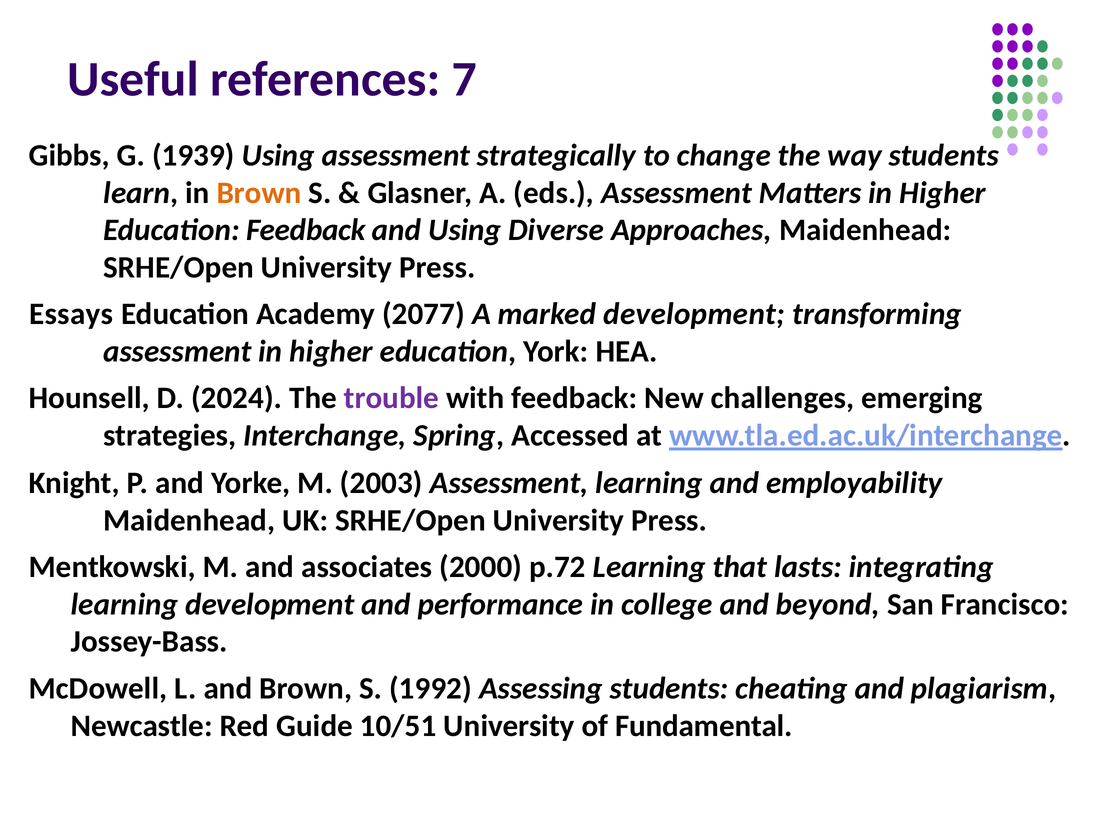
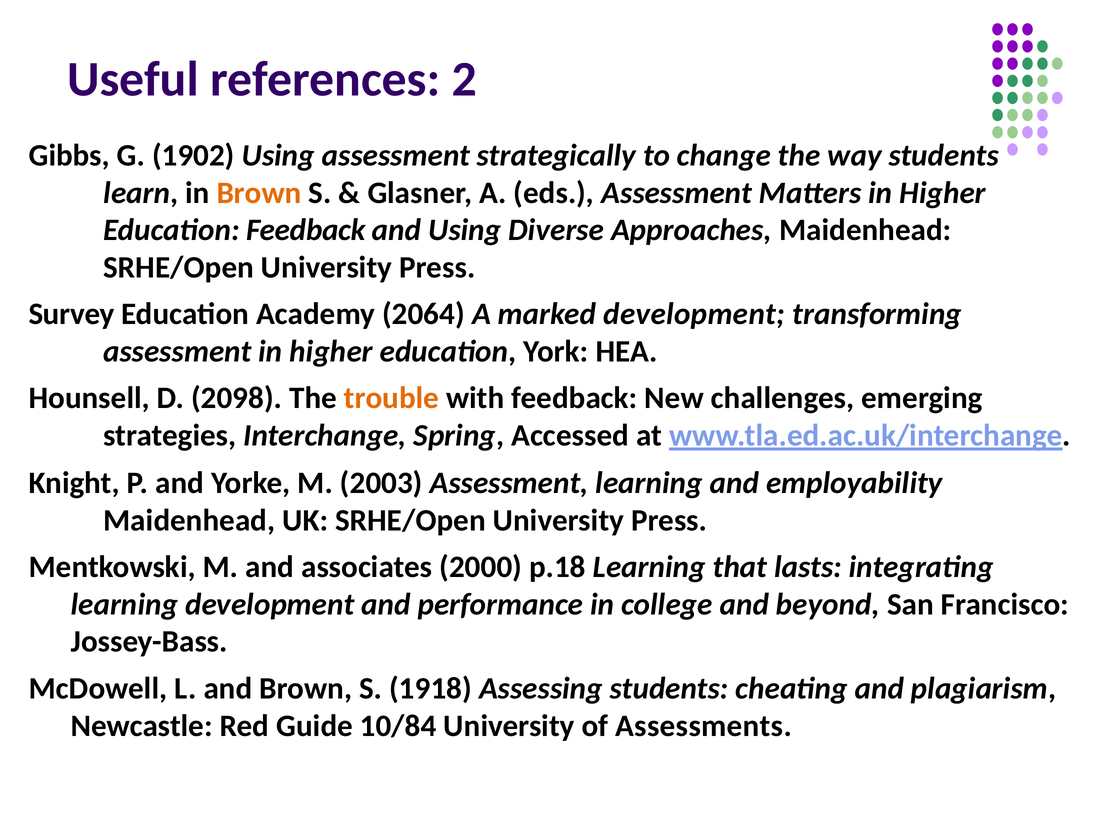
7: 7 -> 2
1939: 1939 -> 1902
Essays: Essays -> Survey
2077: 2077 -> 2064
2024: 2024 -> 2098
trouble colour: purple -> orange
p.72: p.72 -> p.18
1992: 1992 -> 1918
10/51: 10/51 -> 10/84
Fundamental: Fundamental -> Assessments
